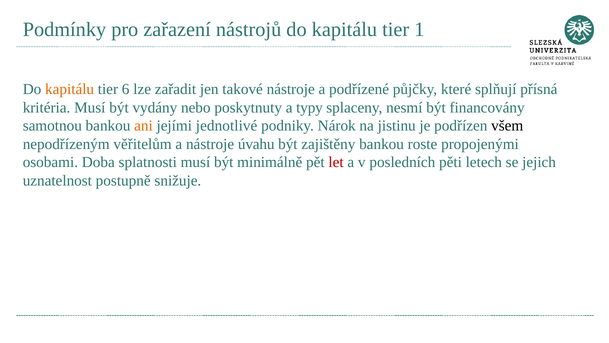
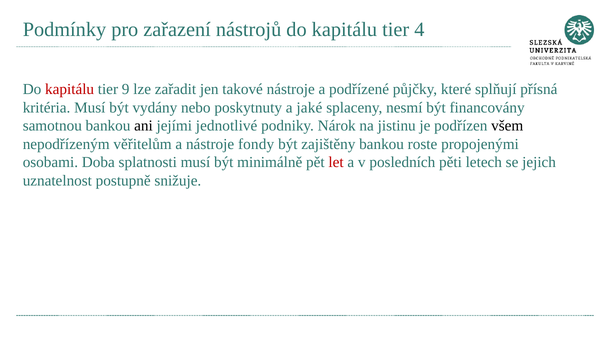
1: 1 -> 4
kapitálu at (70, 89) colour: orange -> red
6: 6 -> 9
typy: typy -> jaké
ani colour: orange -> black
úvahu: úvahu -> fondy
